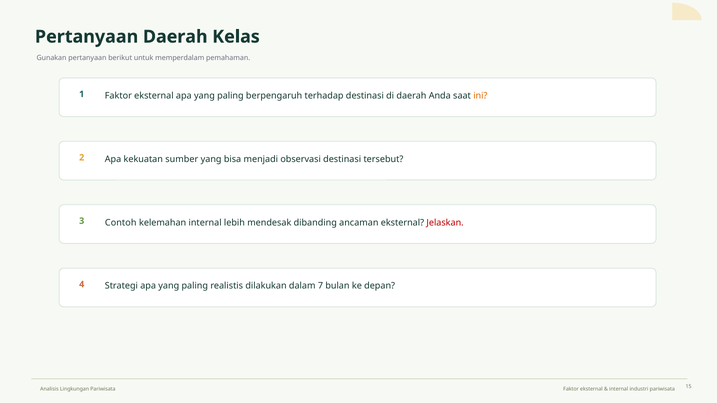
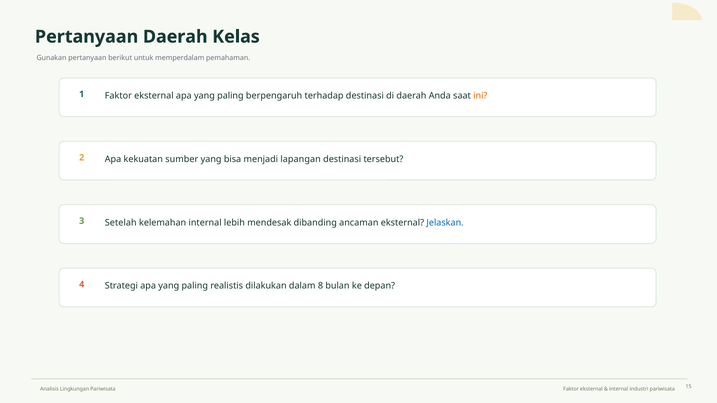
observasi: observasi -> lapangan
Contoh: Contoh -> Setelah
Jelaskan colour: red -> blue
7: 7 -> 8
